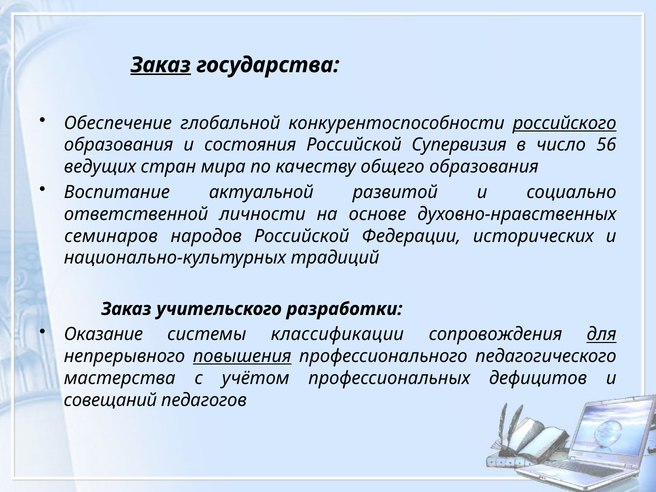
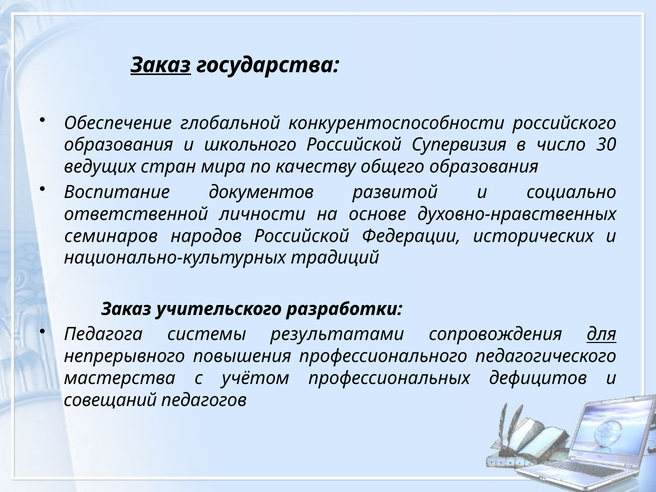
российского underline: present -> none
состояния: состояния -> школьного
56: 56 -> 30
актуальной: актуальной -> документов
Оказание: Оказание -> Педагога
классификации: классификации -> результатами
повышения underline: present -> none
